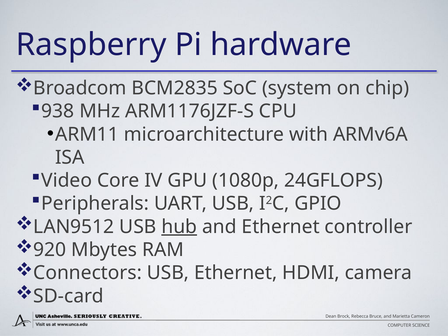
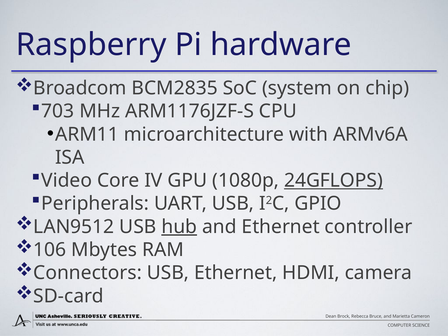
938: 938 -> 703
24GFLOPS underline: none -> present
920: 920 -> 106
